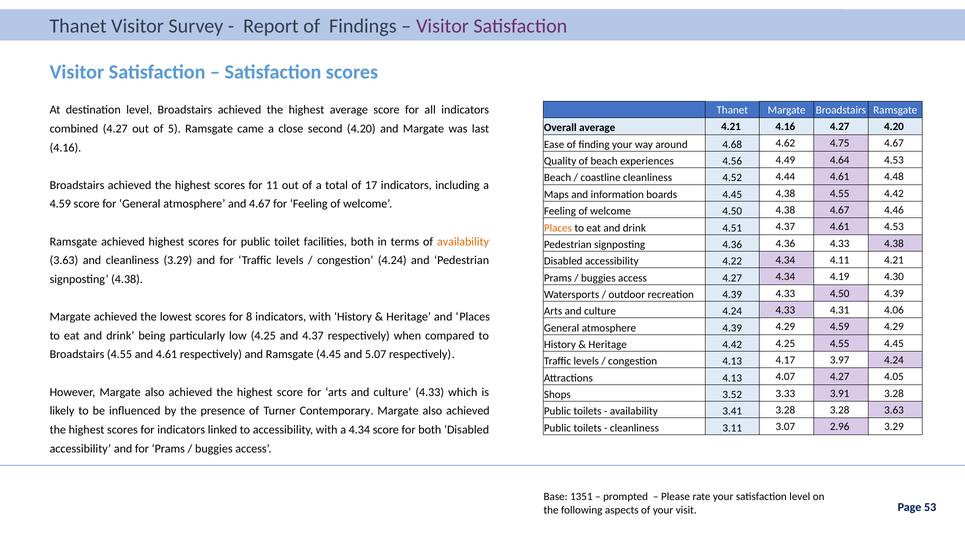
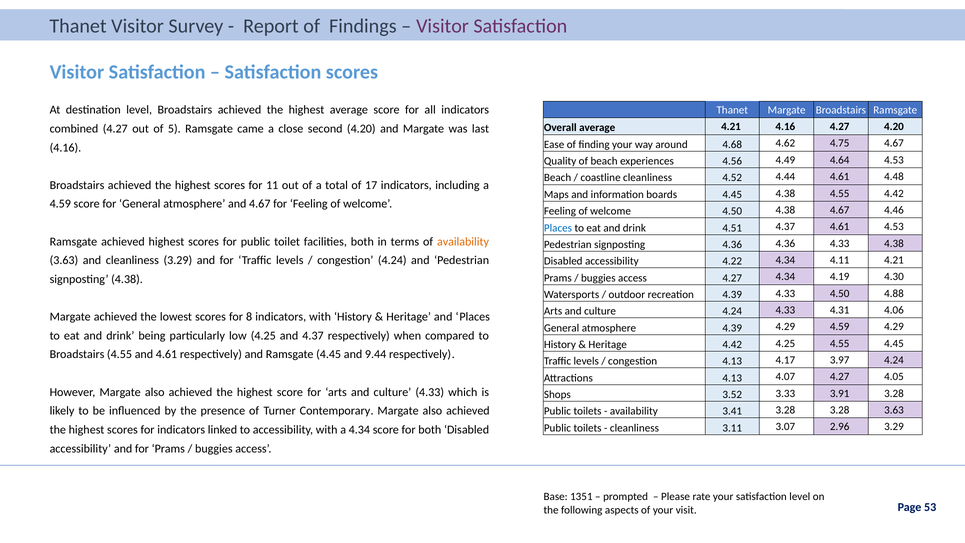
Places at (558, 228) colour: orange -> blue
4.50 4.39: 4.39 -> 4.88
5.07: 5.07 -> 9.44
